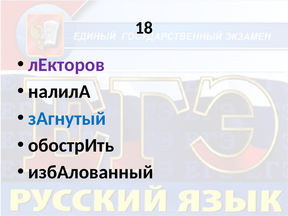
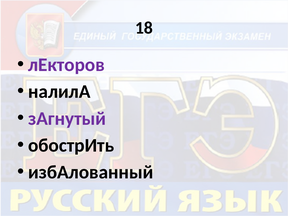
зАгнутый colour: blue -> purple
